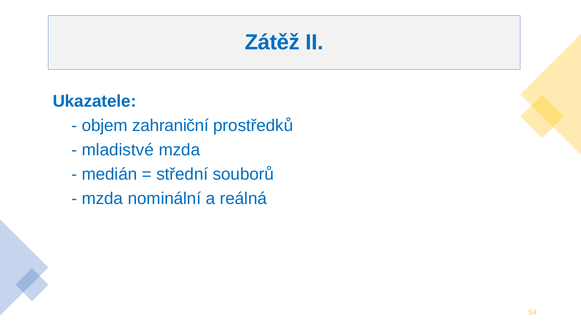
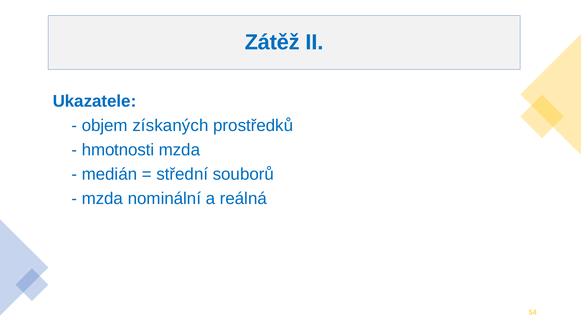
zahraniční: zahraniční -> získaných
mladistvé: mladistvé -> hmotnosti
